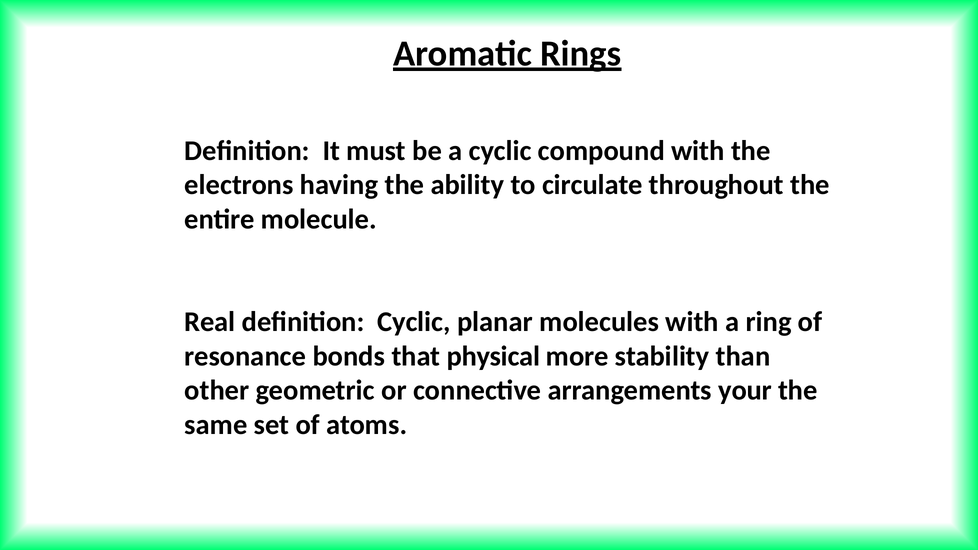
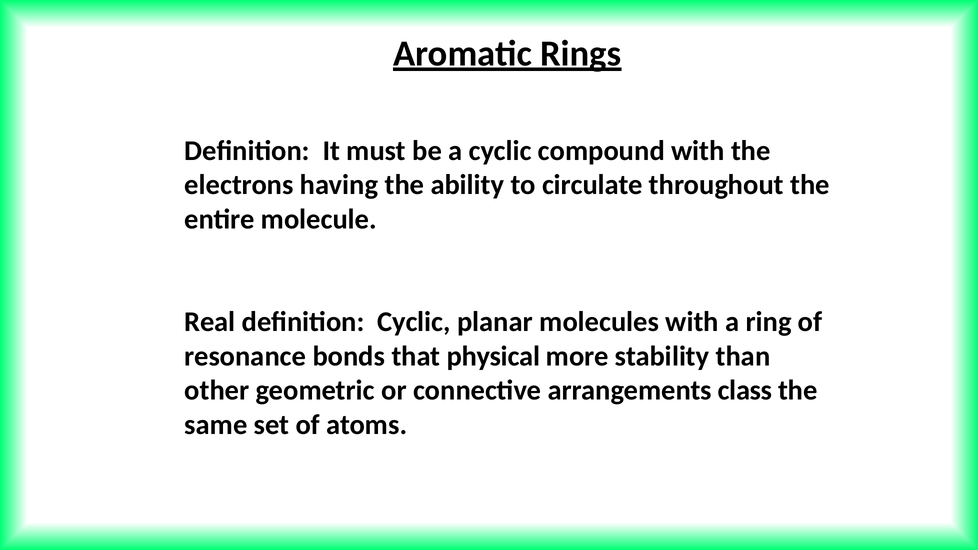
your: your -> class
